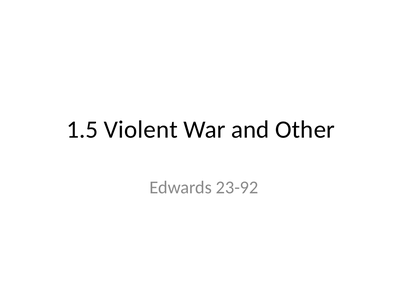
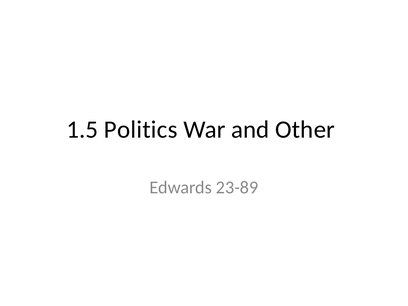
Violent: Violent -> Politics
23-92: 23-92 -> 23-89
